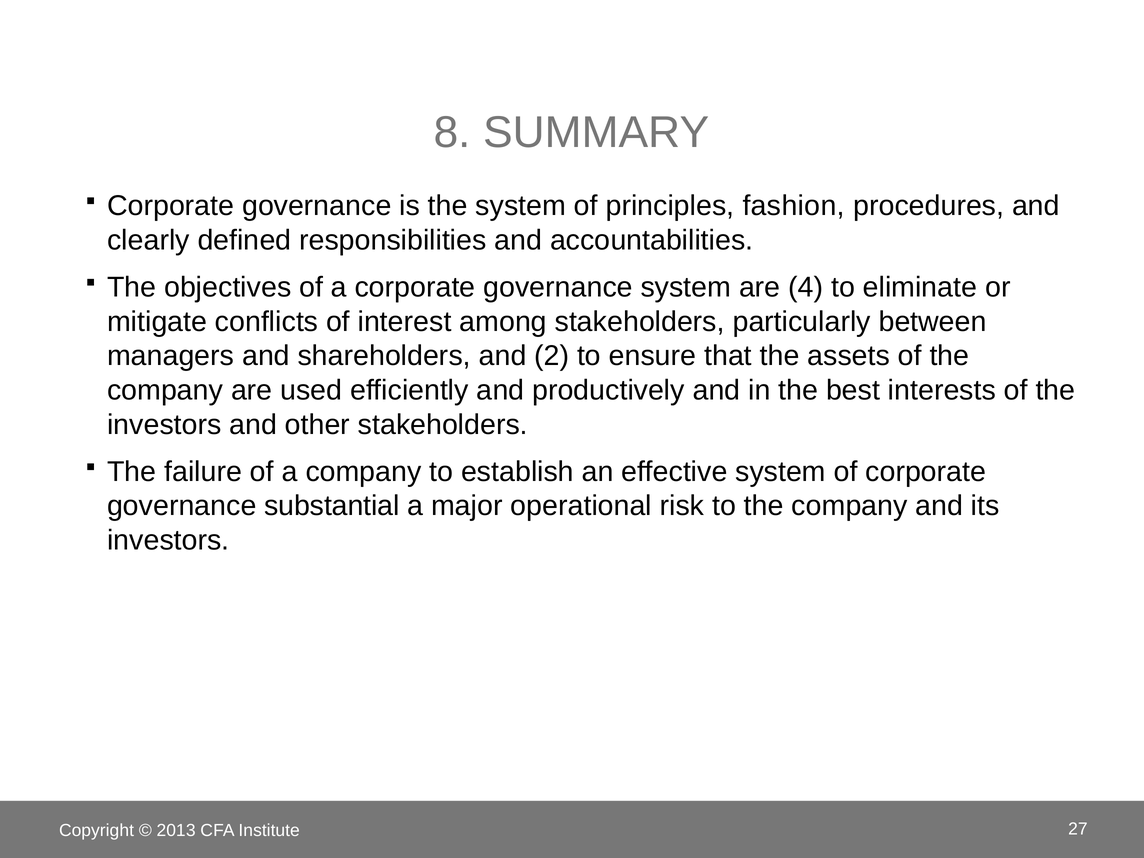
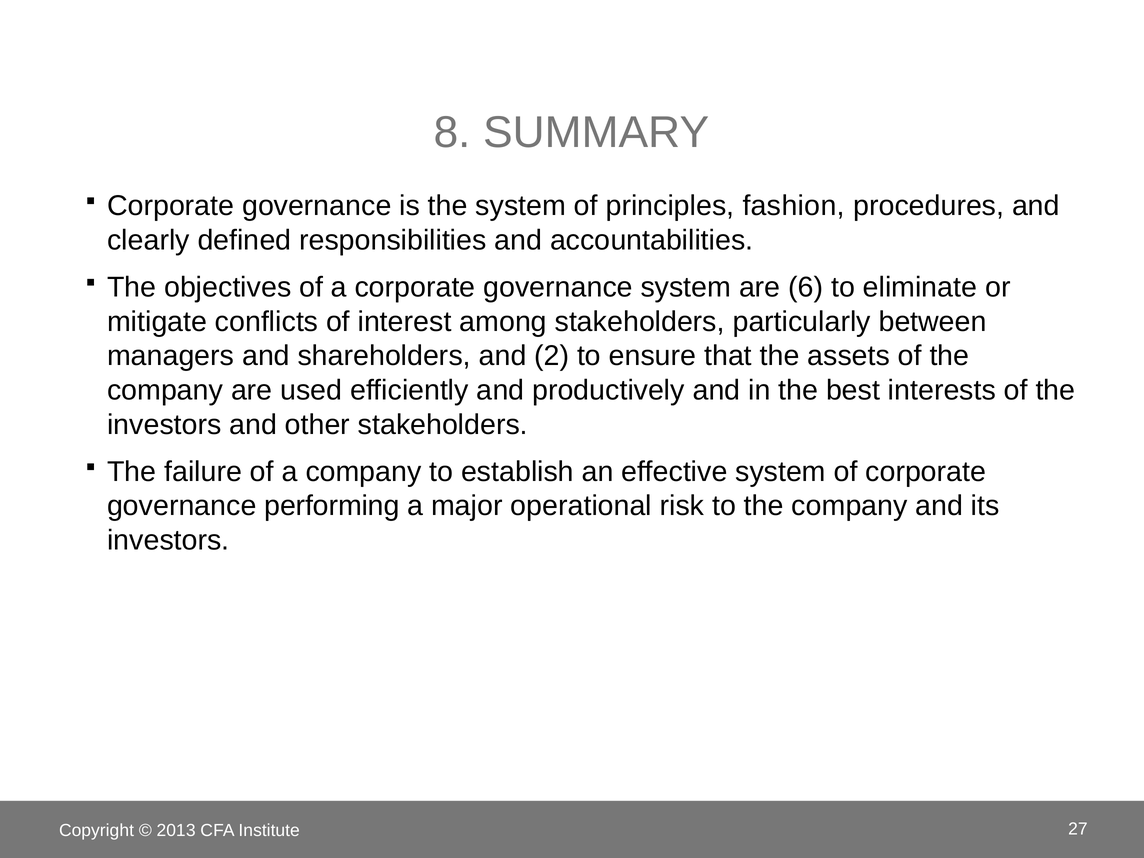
4: 4 -> 6
substantial: substantial -> performing
